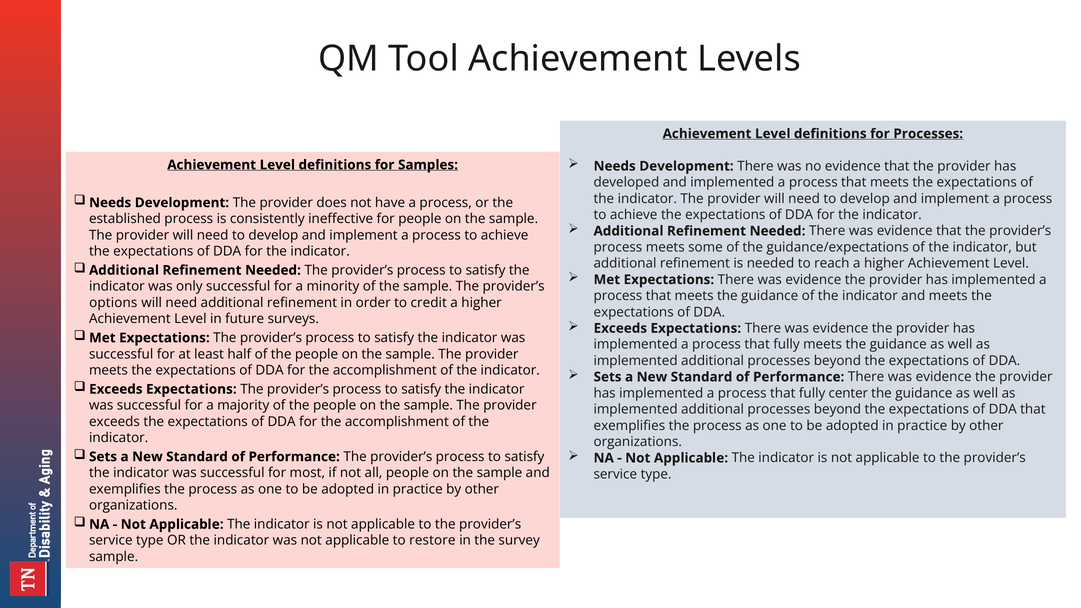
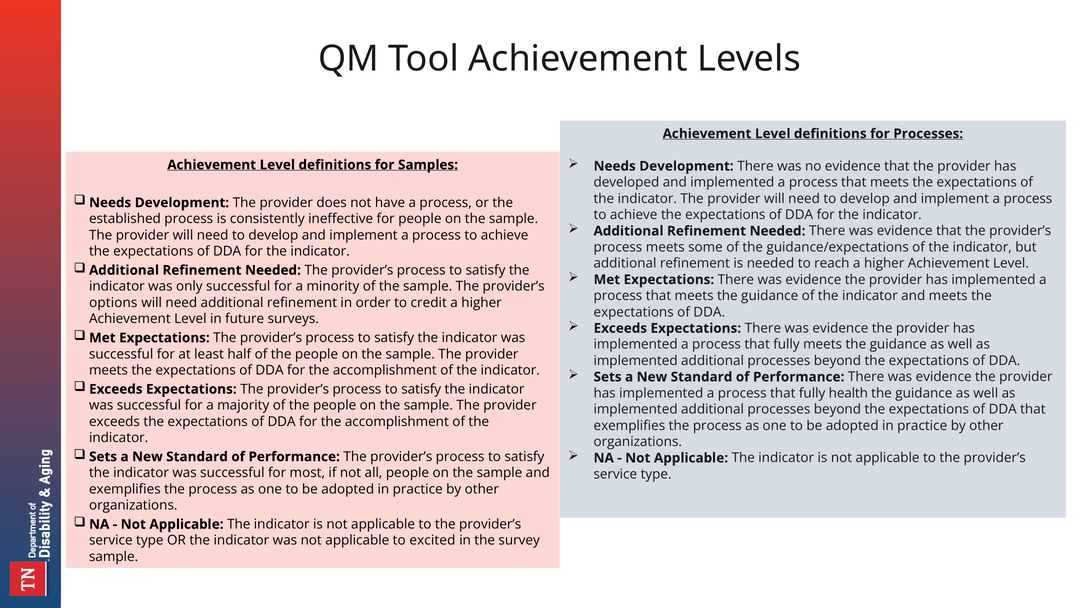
center: center -> health
restore: restore -> excited
